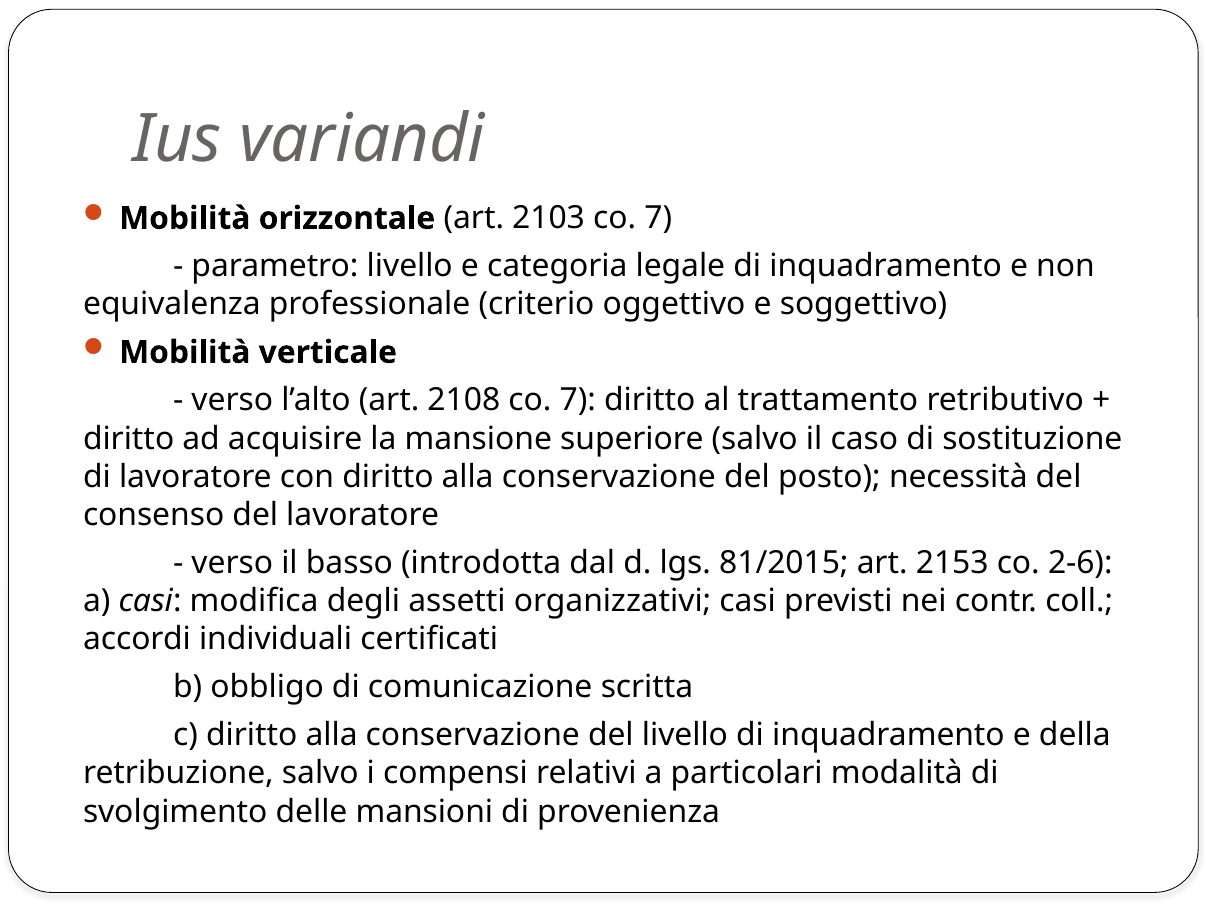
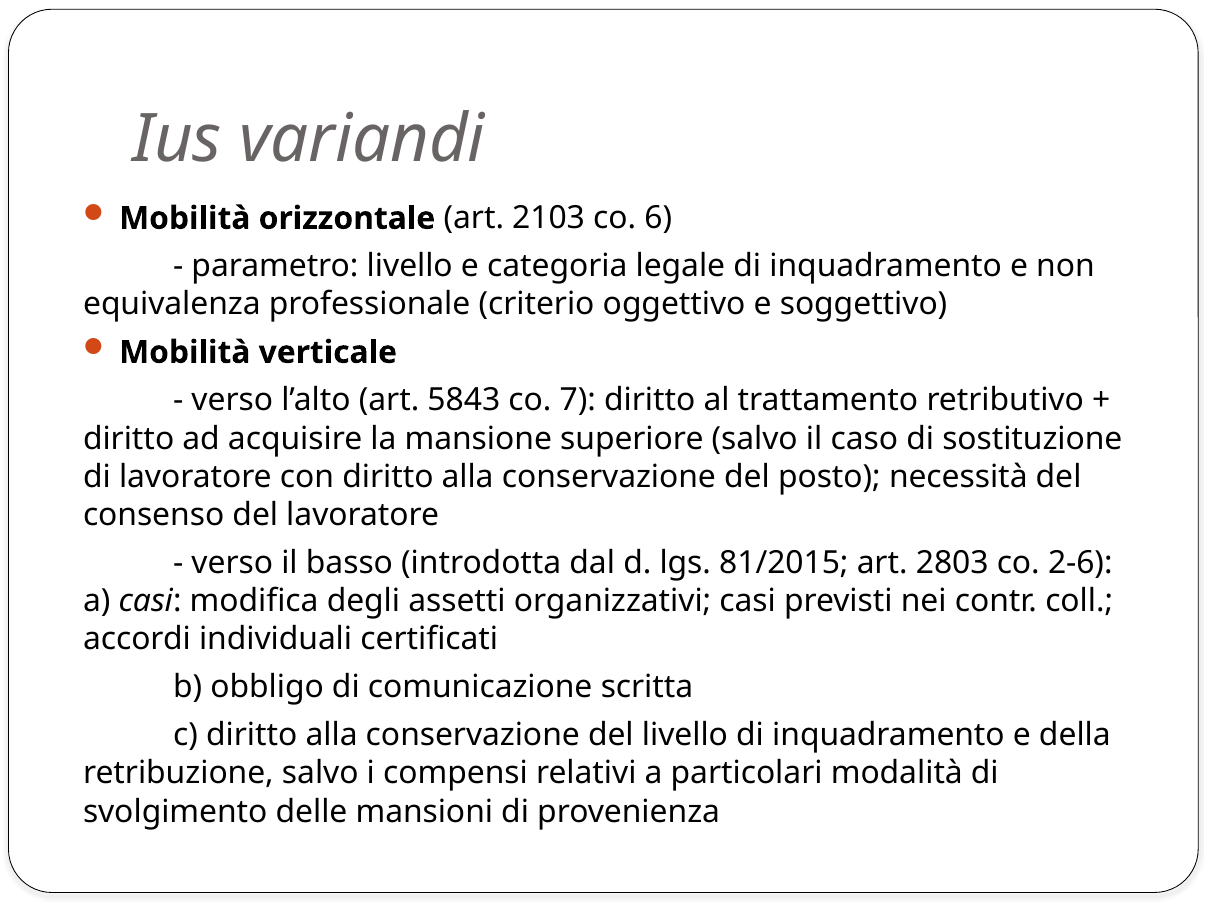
2103 co 7: 7 -> 6
2108: 2108 -> 5843
2153: 2153 -> 2803
